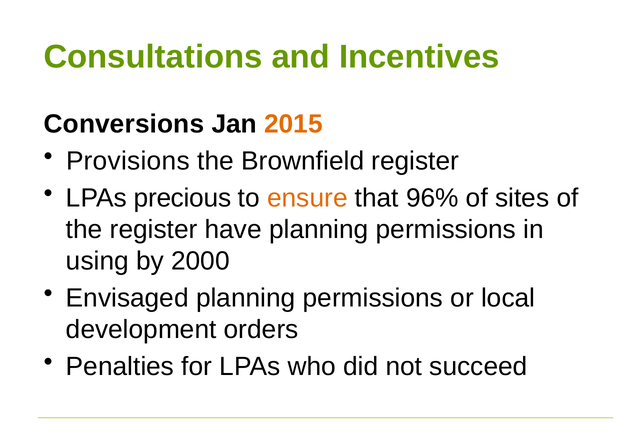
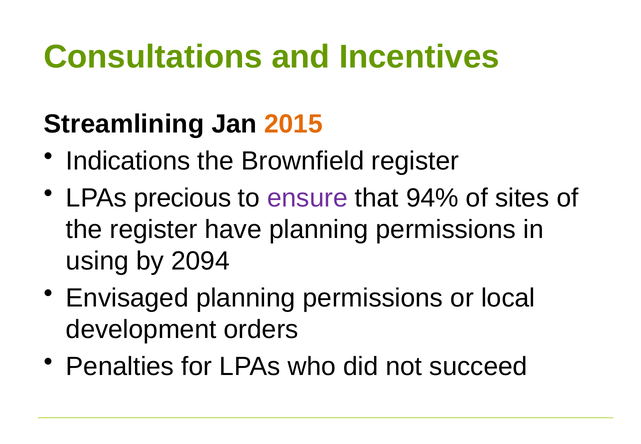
Conversions: Conversions -> Streamlining
Provisions: Provisions -> Indications
ensure colour: orange -> purple
96%: 96% -> 94%
2000: 2000 -> 2094
